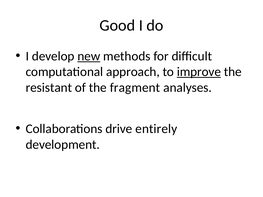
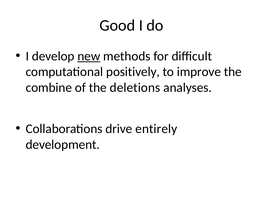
approach: approach -> positively
improve underline: present -> none
resistant: resistant -> combine
fragment: fragment -> deletions
